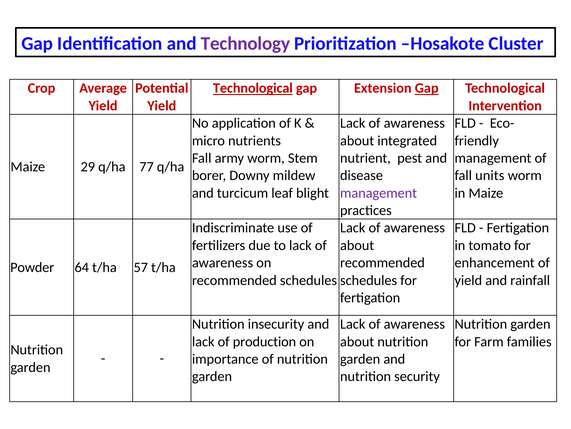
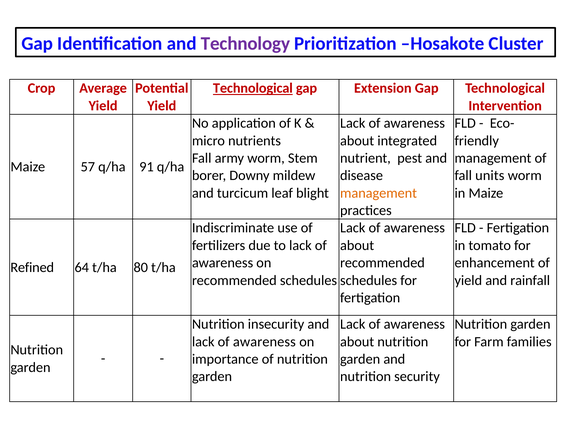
Gap at (427, 88) underline: present -> none
29: 29 -> 57
77: 77 -> 91
management at (379, 193) colour: purple -> orange
Powder: Powder -> Refined
57: 57 -> 80
production at (264, 341): production -> awareness
